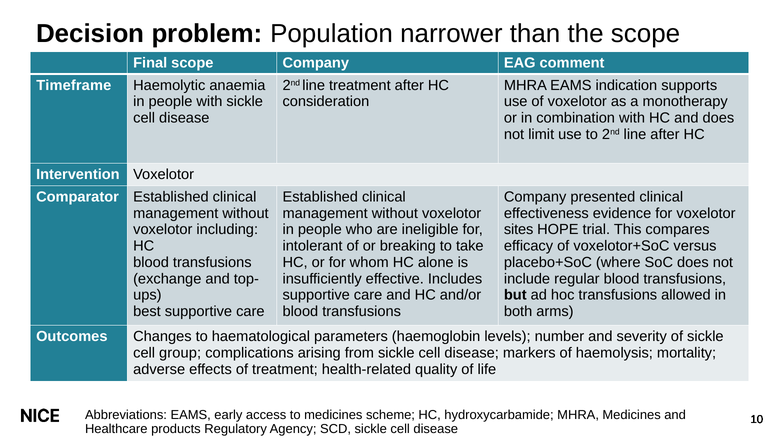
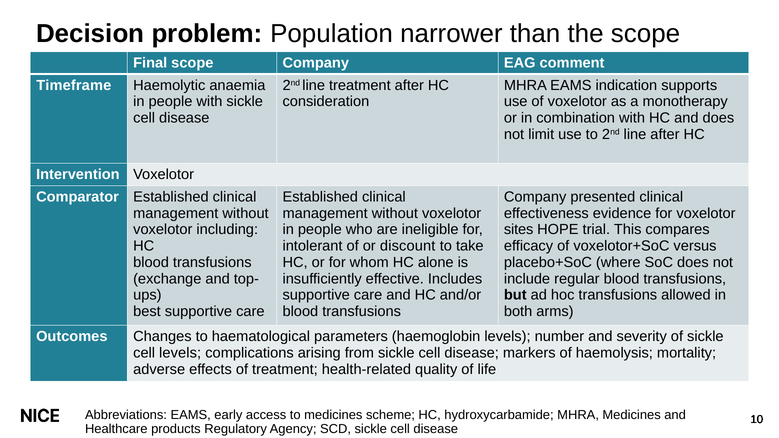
breaking: breaking -> discount
cell group: group -> levels
